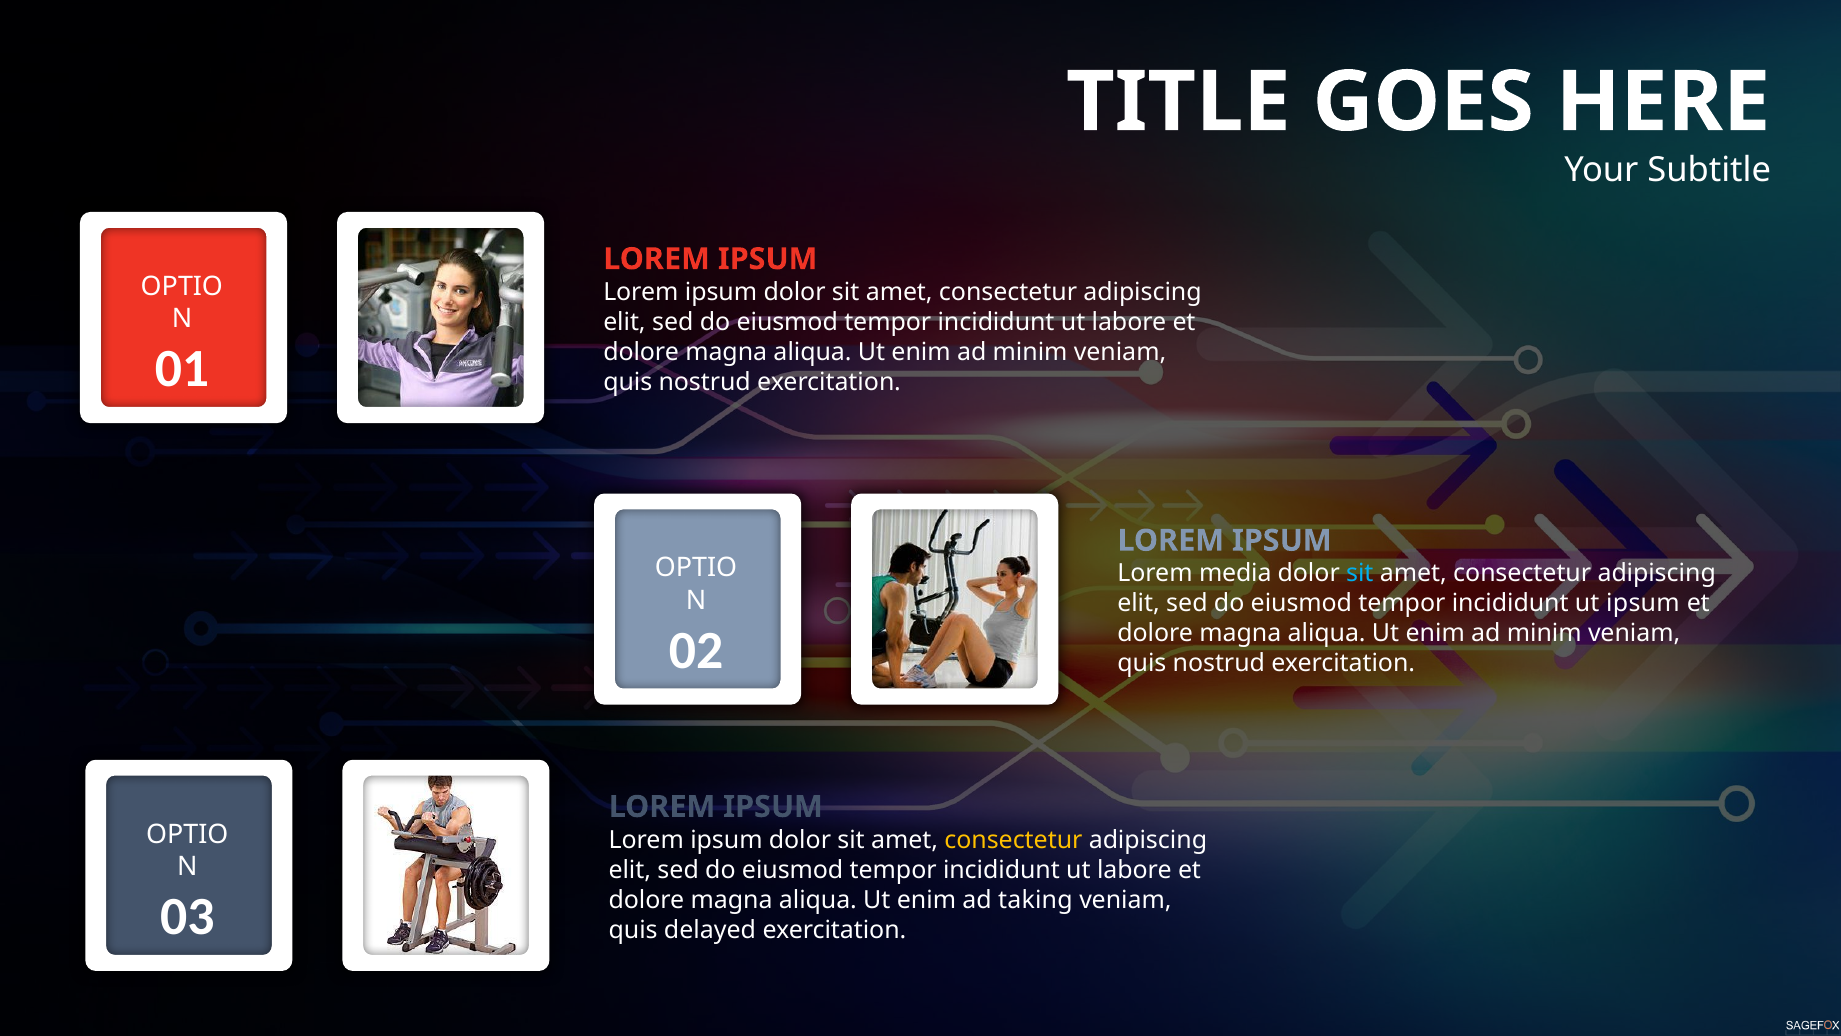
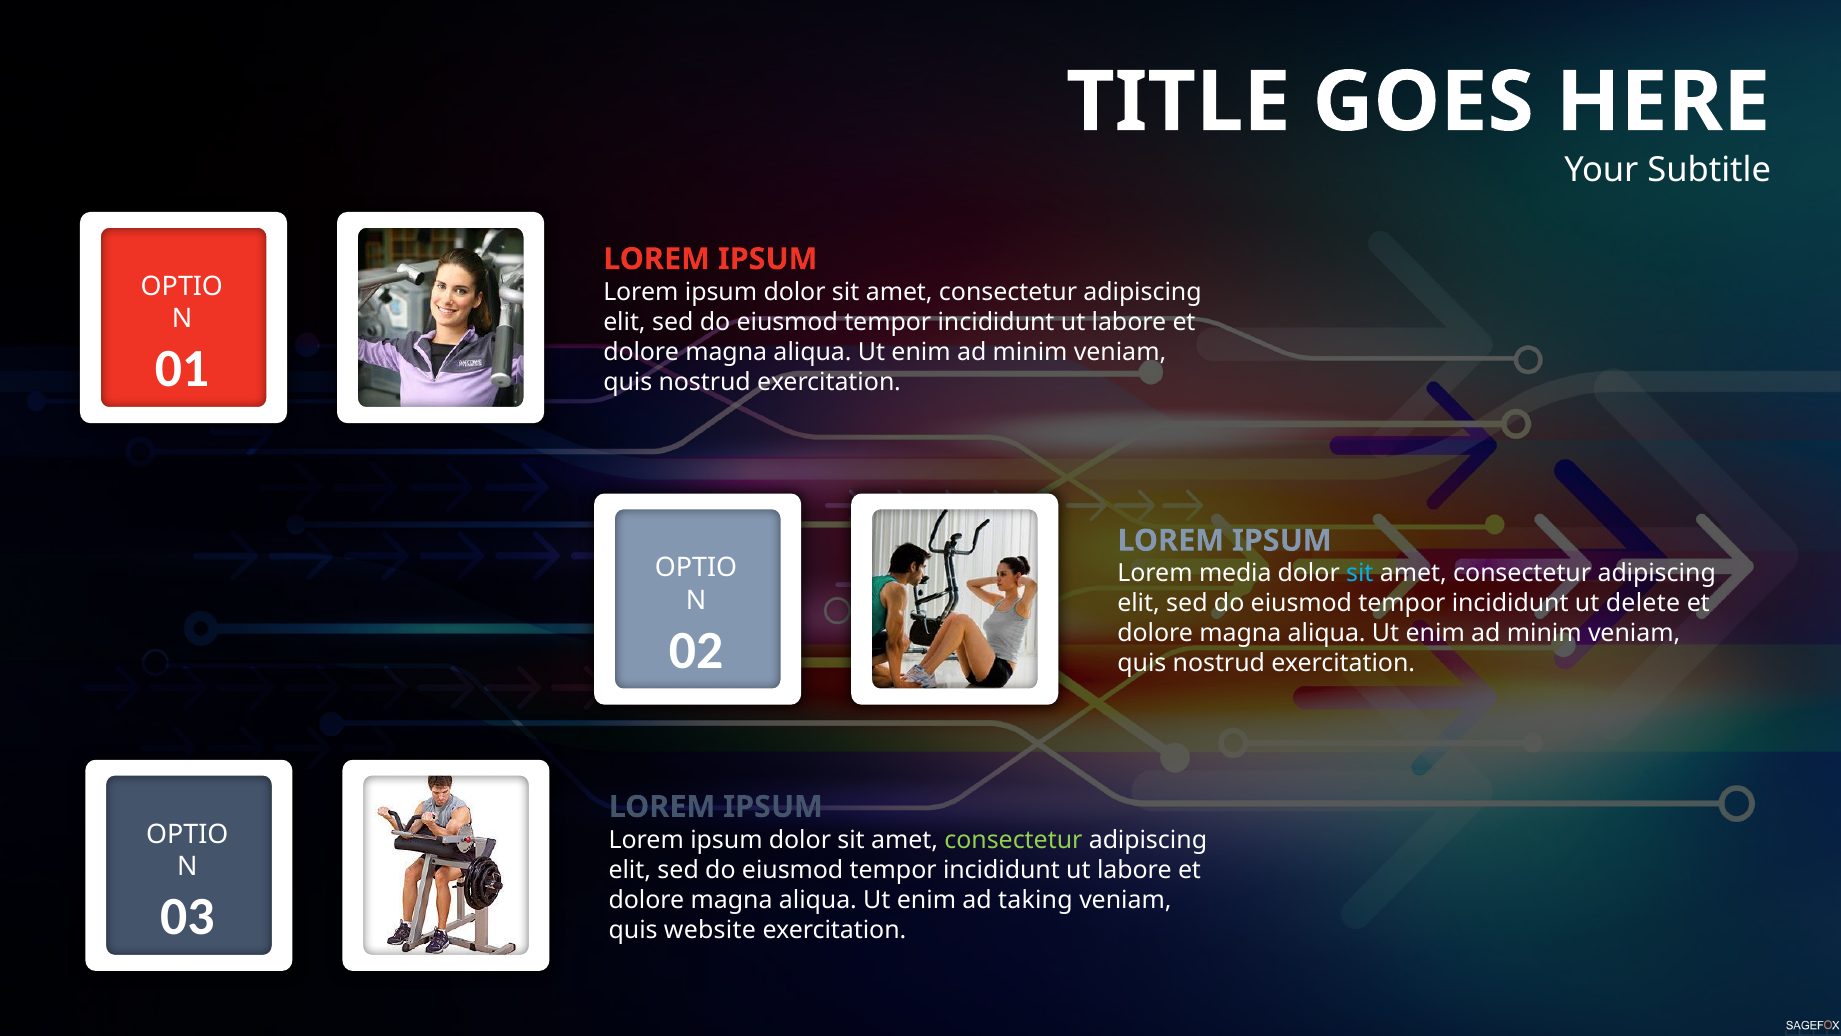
ut ipsum: ipsum -> delete
consectetur at (1013, 840) colour: yellow -> light green
delayed: delayed -> website
